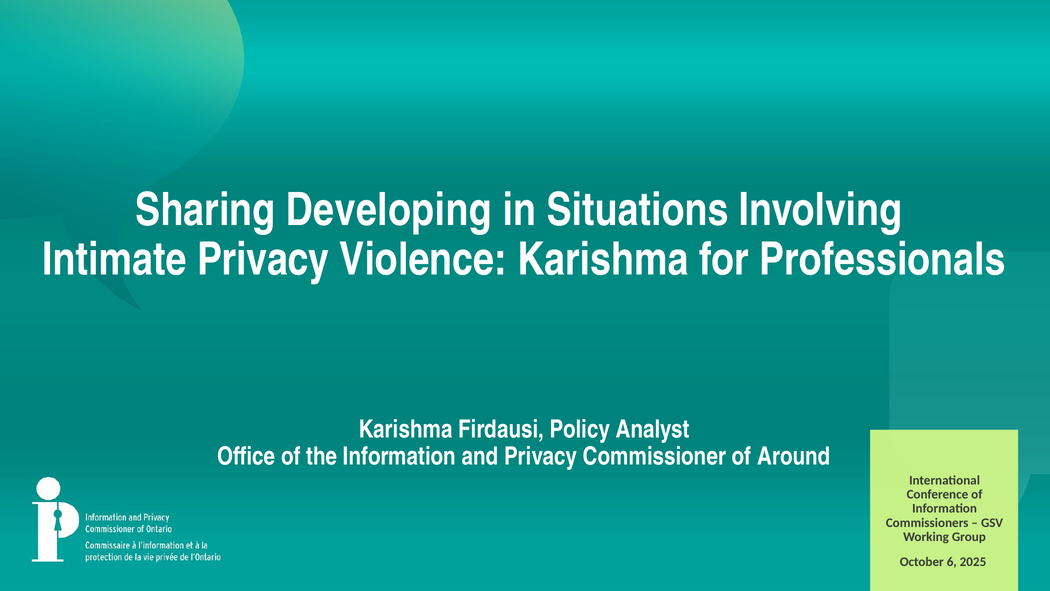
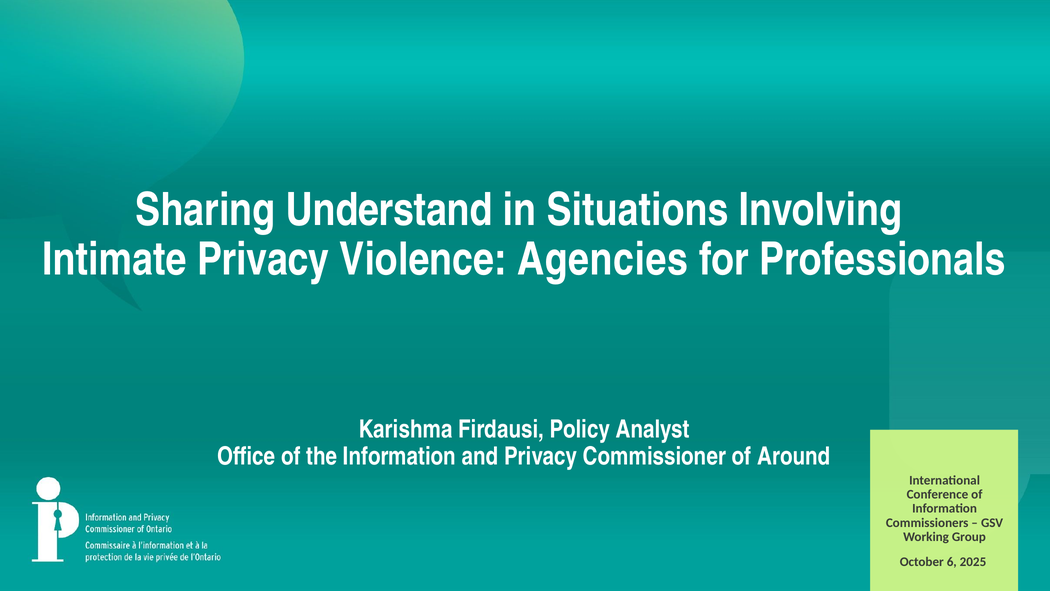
Developing: Developing -> Understand
Violence Karishma: Karishma -> Agencies
